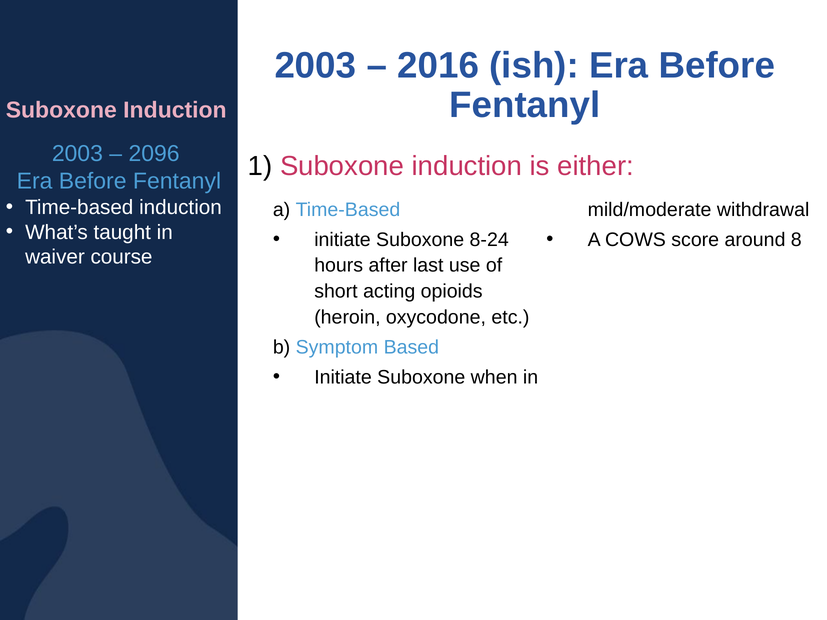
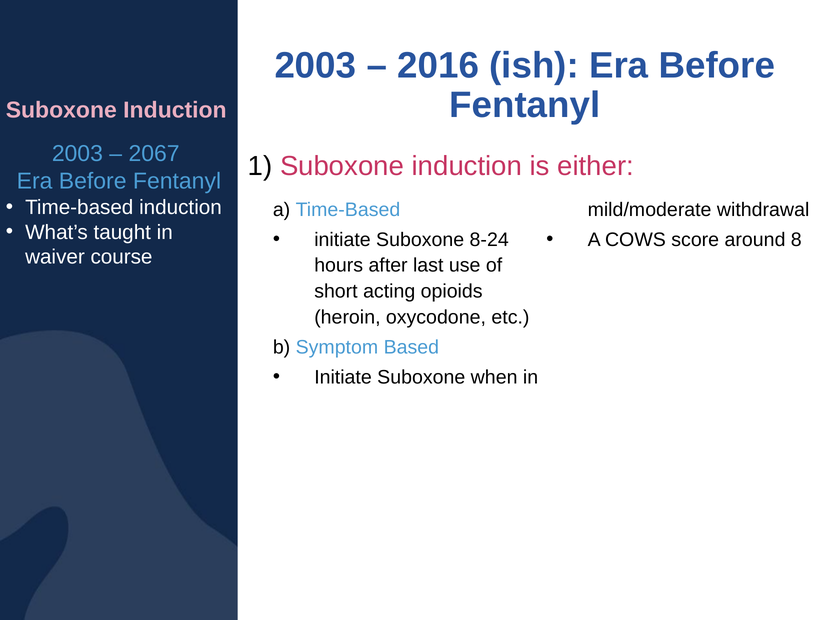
2096: 2096 -> 2067
